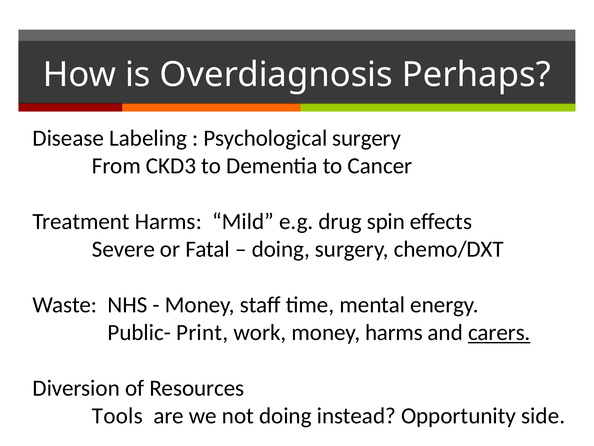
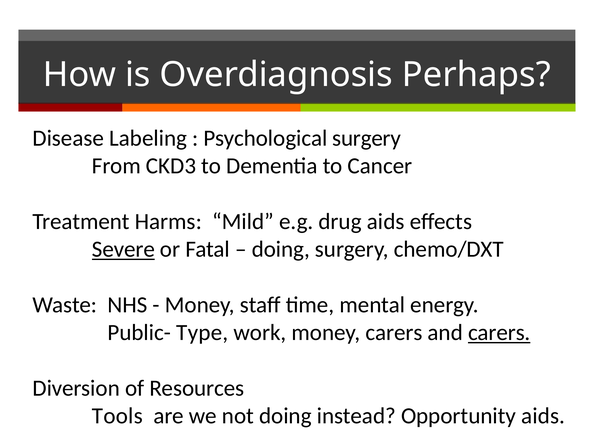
drug spin: spin -> aids
Severe underline: none -> present
Print: Print -> Type
money harms: harms -> carers
Opportunity side: side -> aids
